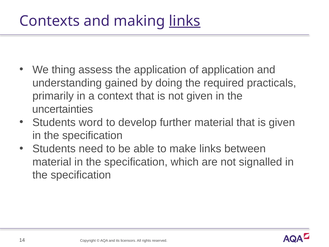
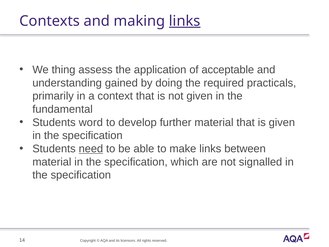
of application: application -> acceptable
uncertainties: uncertainties -> fundamental
need underline: none -> present
